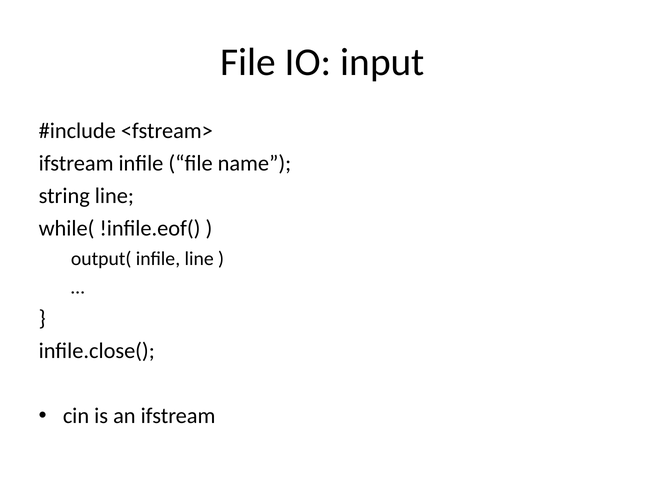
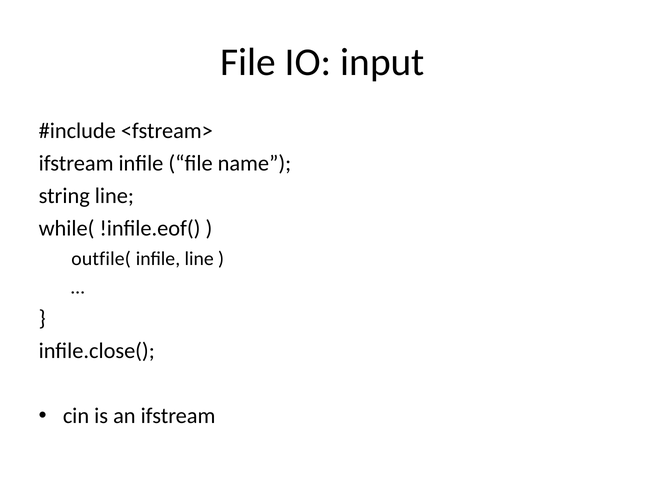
output(: output( -> outfile(
